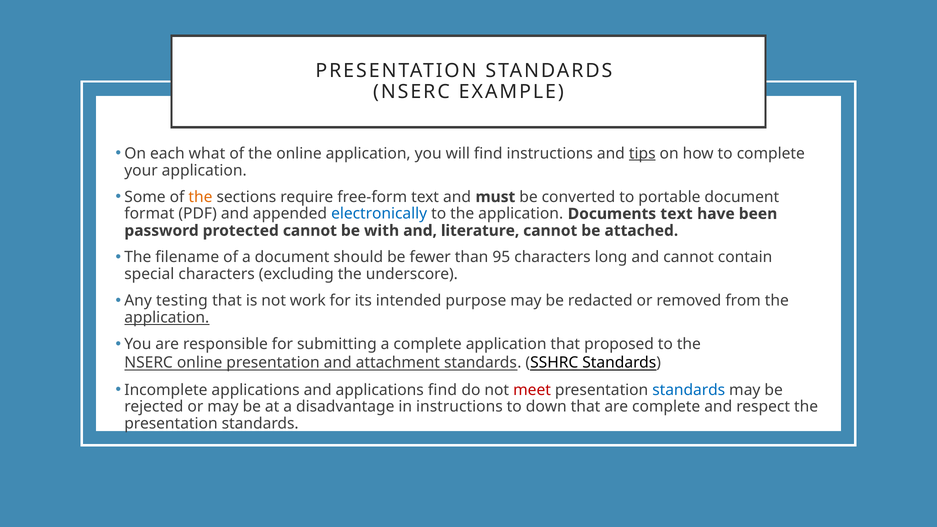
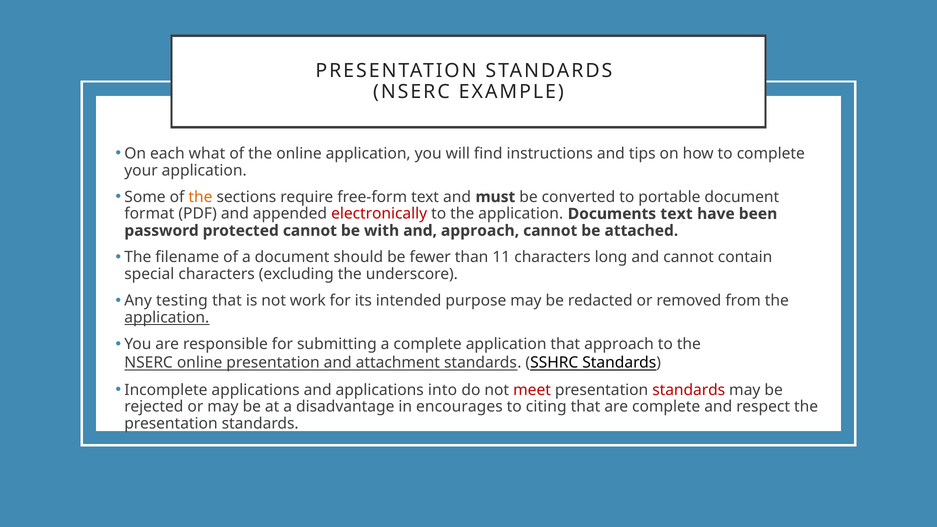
tips underline: present -> none
electronically colour: blue -> red
and literature: literature -> approach
95: 95 -> 11
that proposed: proposed -> approach
applications find: find -> into
standards at (689, 390) colour: blue -> red
in instructions: instructions -> encourages
down: down -> citing
